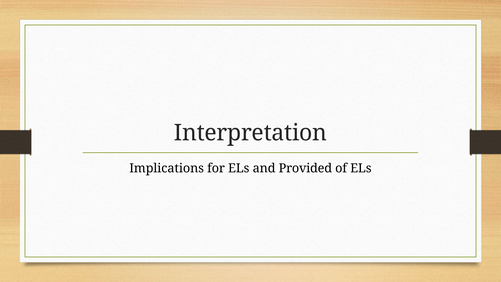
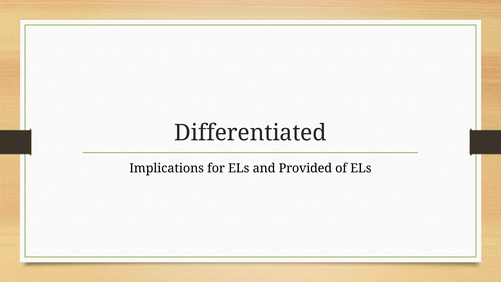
Interpretation: Interpretation -> Differentiated
